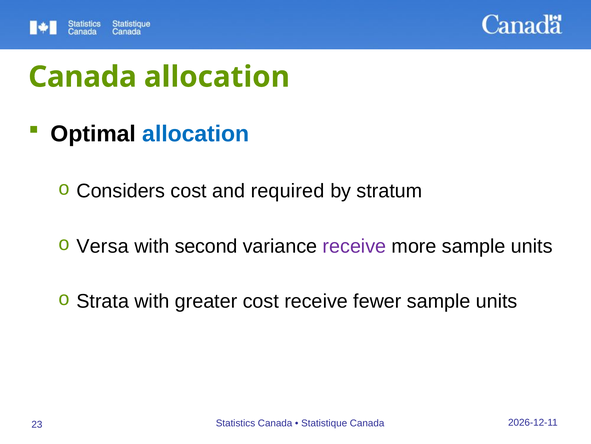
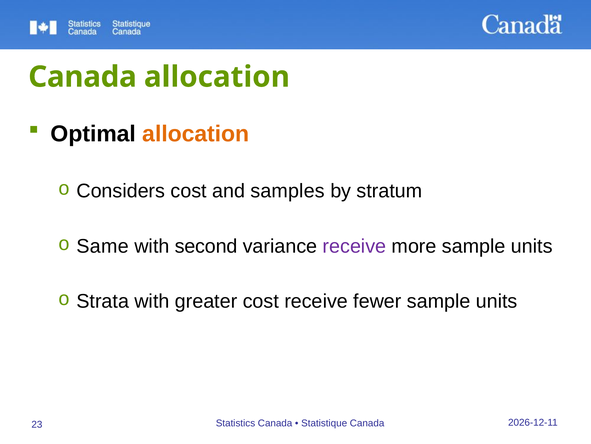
allocation at (196, 134) colour: blue -> orange
required: required -> samples
Versa: Versa -> Same
